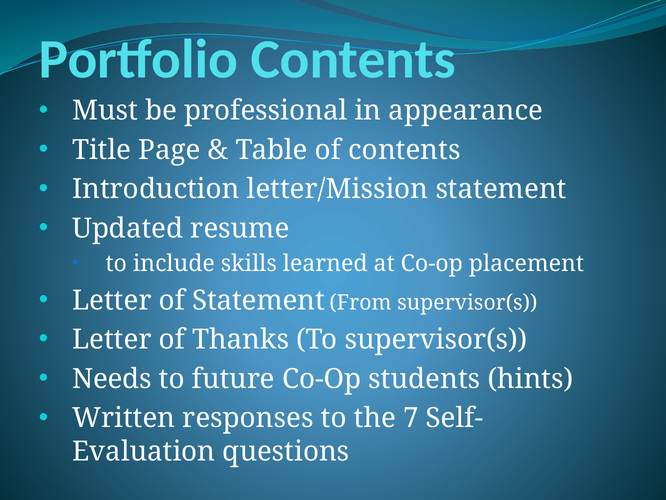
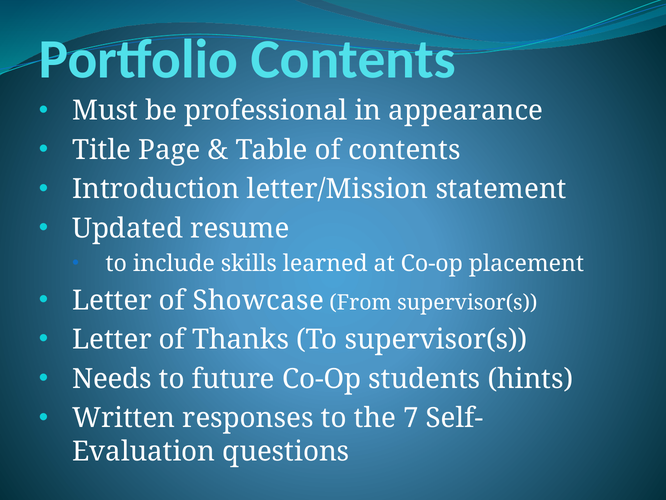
of Statement: Statement -> Showcase
